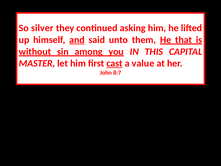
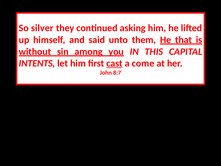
and underline: present -> none
MASTER: MASTER -> INTENTS
value: value -> come
